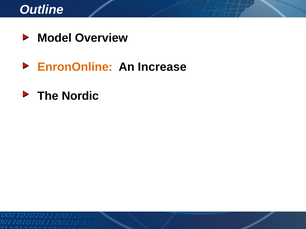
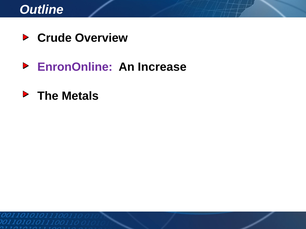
Model: Model -> Crude
EnronOnline colour: orange -> purple
Nordic: Nordic -> Metals
